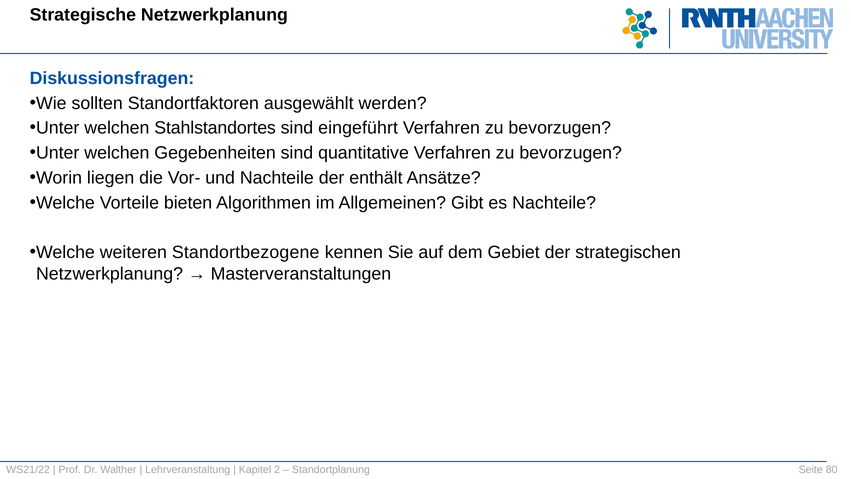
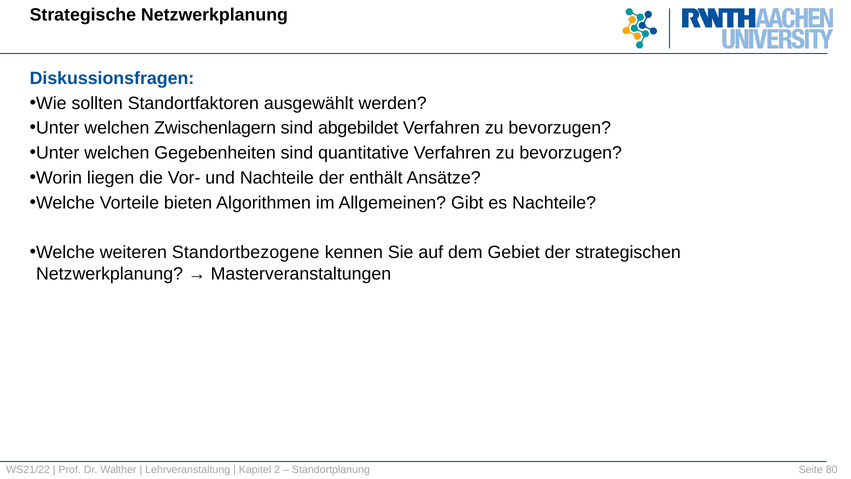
Stahlstandortes: Stahlstandortes -> Zwischenlagern
eingeführt: eingeführt -> abgebildet
